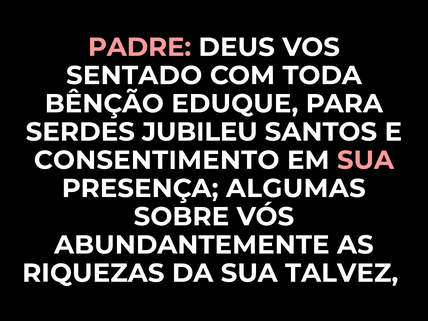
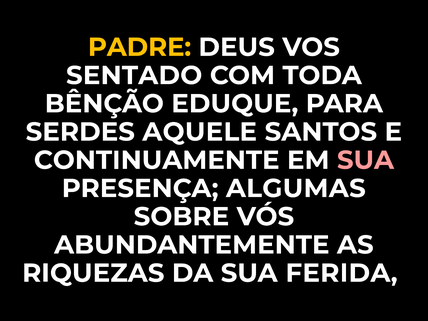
PADRE colour: pink -> yellow
JUBILEU: JUBILEU -> AQUELE
CONSENTIMENTO: CONSENTIMENTO -> CONTINUAMENTE
TALVEZ: TALVEZ -> FERIDA
